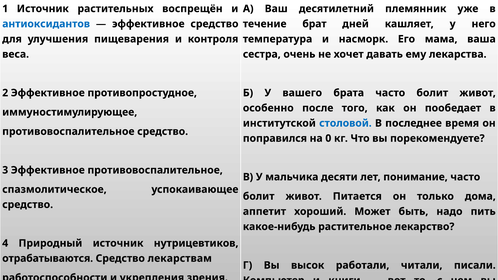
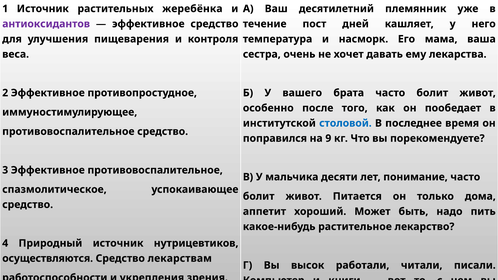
воспрещён: воспрещён -> жеребёнка
антиоксидантов colour: blue -> purple
брат: брат -> пост
0: 0 -> 9
отрабатываются: отрабатываются -> осуществляются
